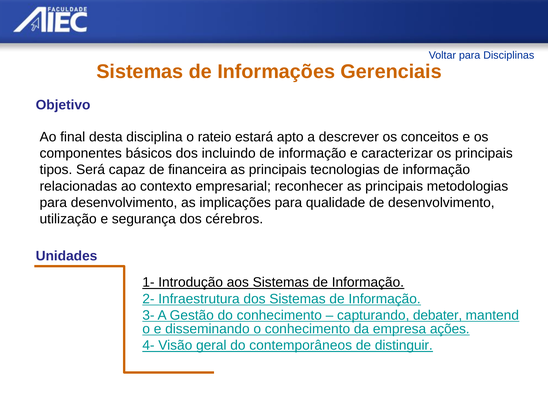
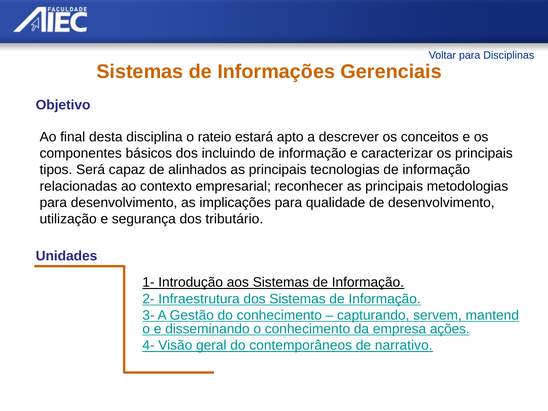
financeira: financeira -> alinhados
cérebros: cérebros -> tributário
debater: debater -> servem
distinguir: distinguir -> narrativo
